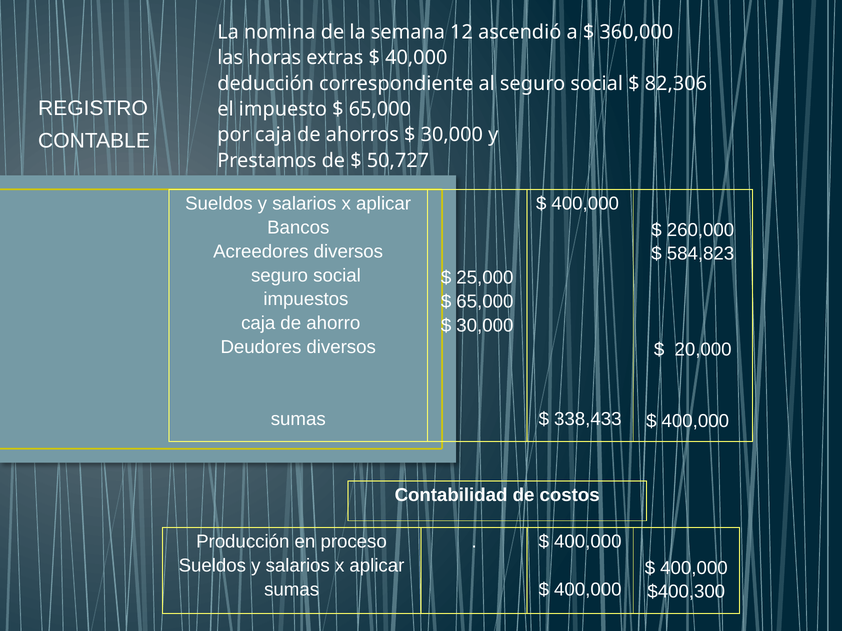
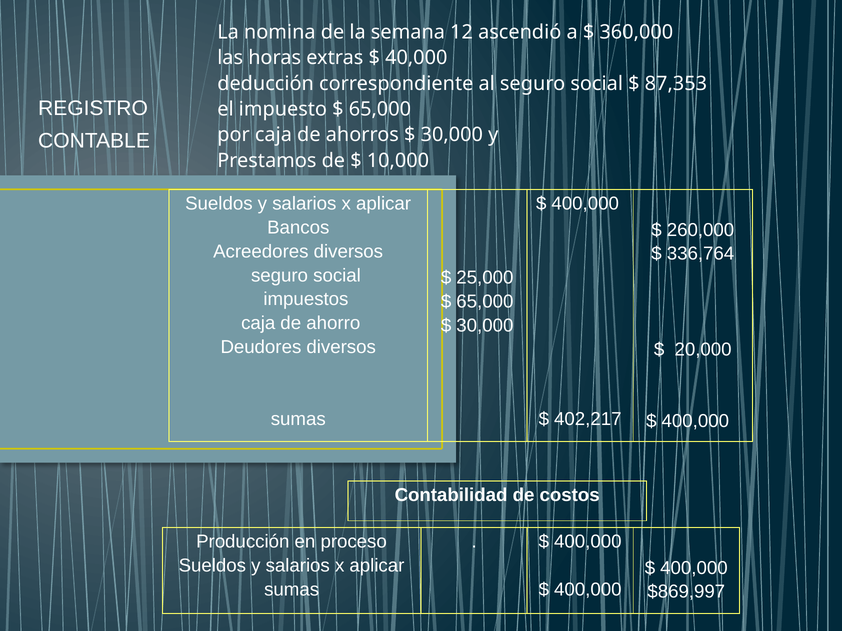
82,306: 82,306 -> 87,353
50,727: 50,727 -> 10,000
584,823: 584,823 -> 336,764
338,433: 338,433 -> 402,217
$400,300: $400,300 -> $869,997
